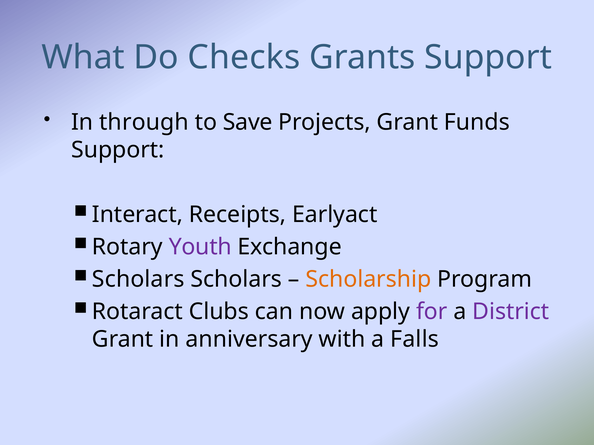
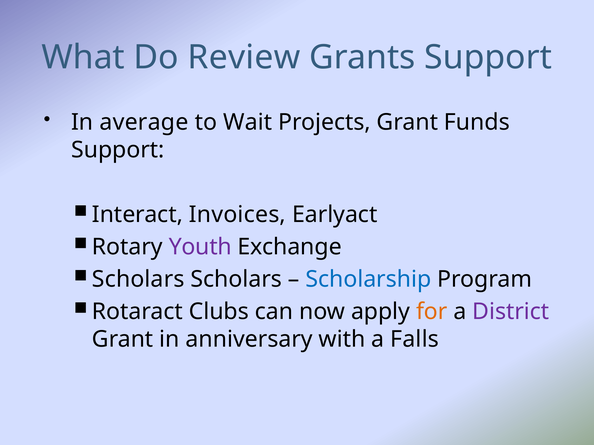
Checks: Checks -> Review
through: through -> average
Save: Save -> Wait
Receipts: Receipts -> Invoices
Scholarship colour: orange -> blue
for colour: purple -> orange
